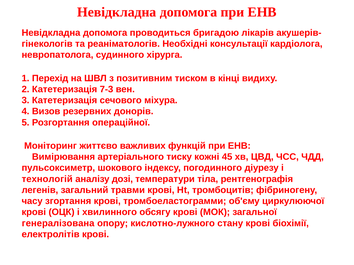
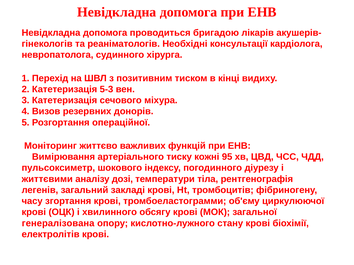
7-3: 7-3 -> 5-3
45: 45 -> 95
технологій: технологій -> життєвими
травми: травми -> закладі
